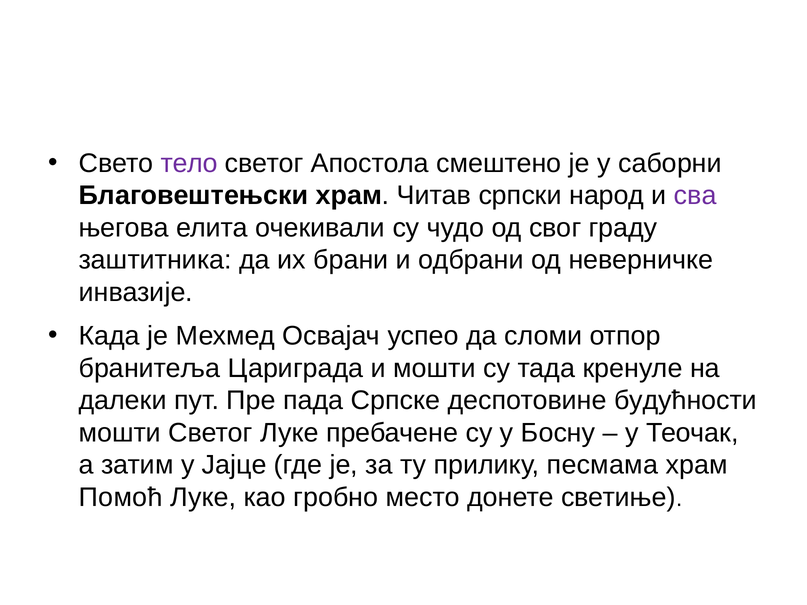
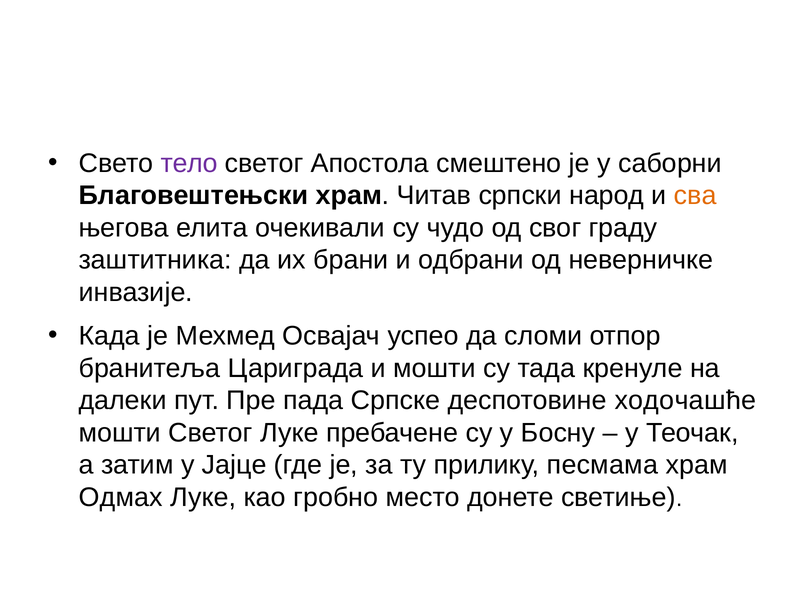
сва colour: purple -> orange
будућности: будућности -> ходочашће
Помоћ: Помоћ -> Одмах
